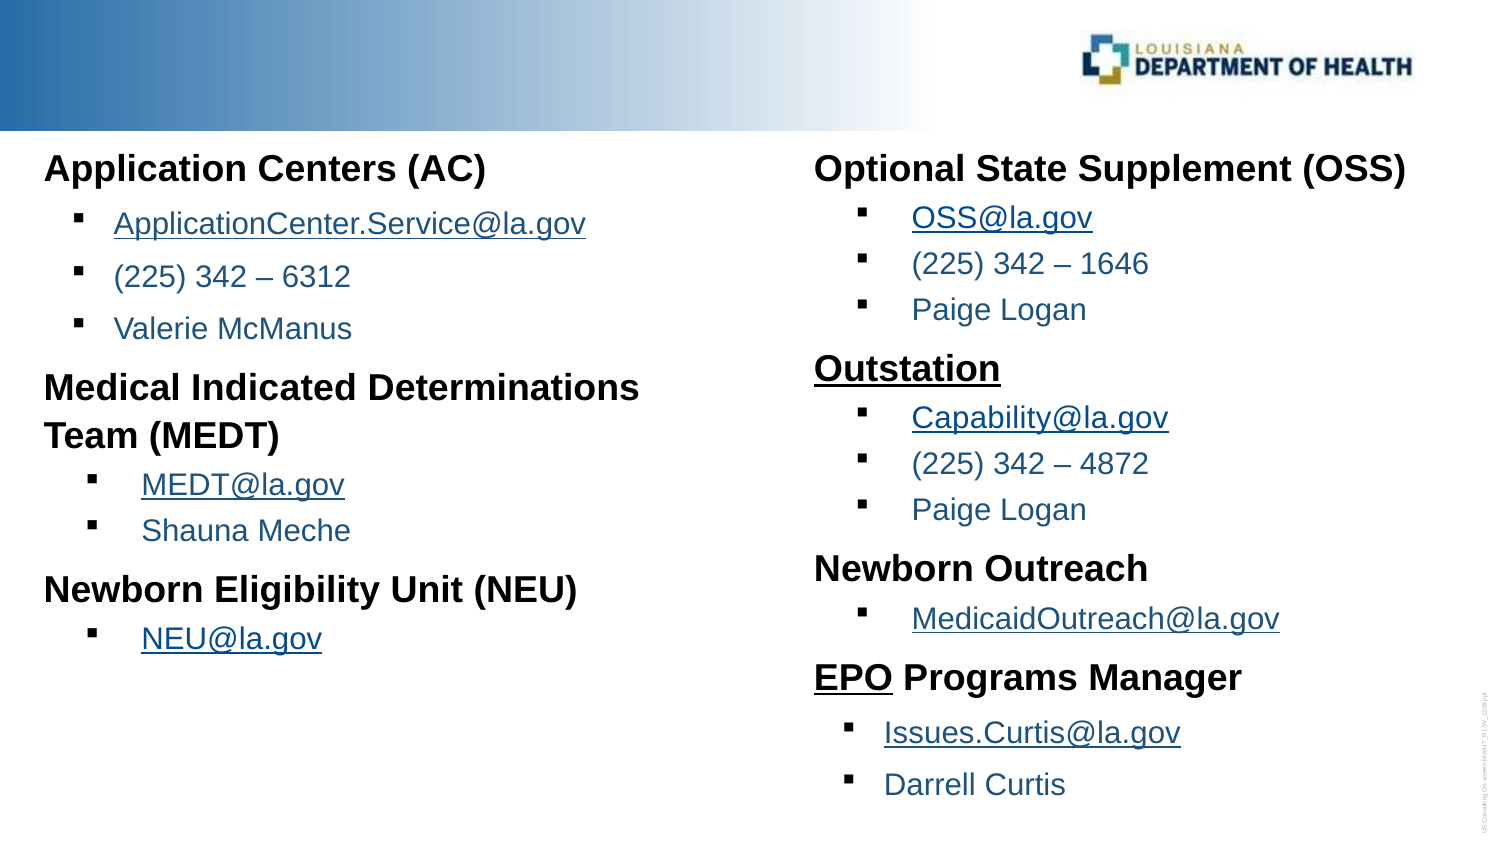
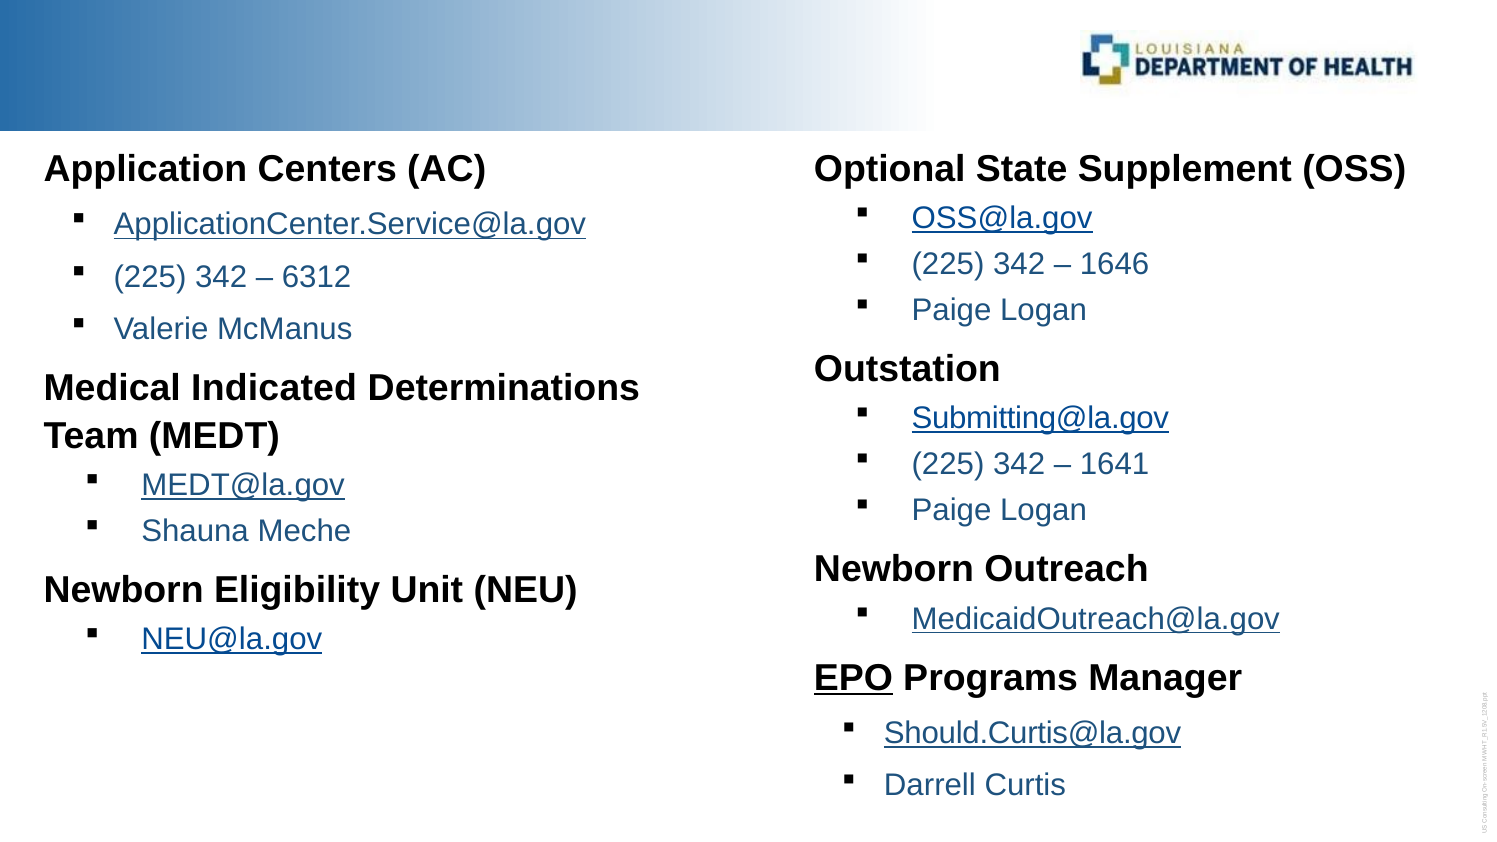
Outstation underline: present -> none
Capability@la.gov: Capability@la.gov -> Submitting@la.gov
4872: 4872 -> 1641
Issues.Curtis@la.gov: Issues.Curtis@la.gov -> Should.Curtis@la.gov
